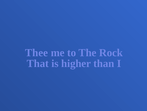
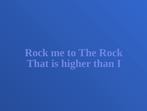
Thee at (36, 52): Thee -> Rock
